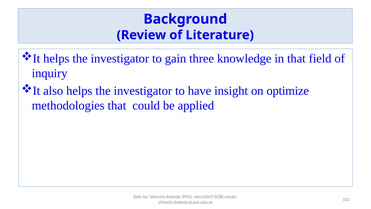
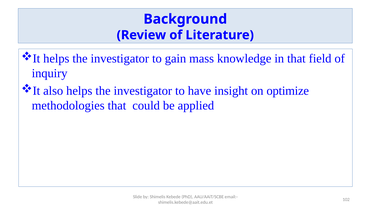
three: three -> mass
